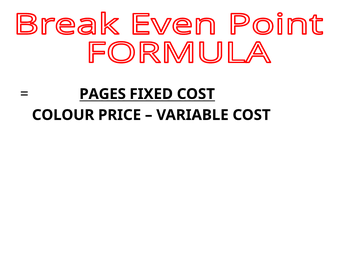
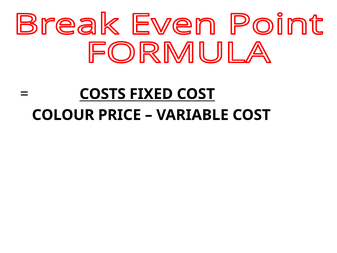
PAGES: PAGES -> COSTS
